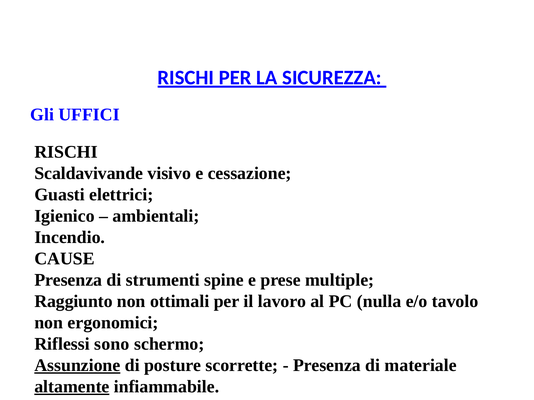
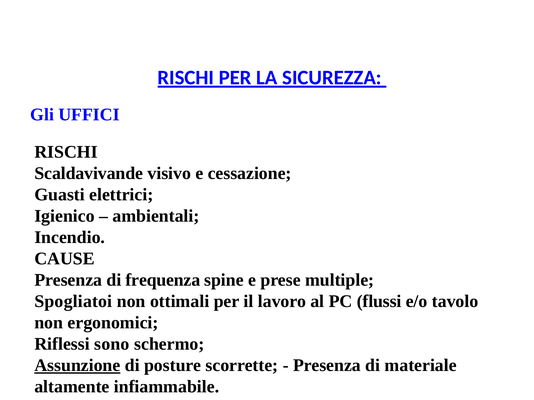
strumenti: strumenti -> frequenza
Raggiunto: Raggiunto -> Spogliatoi
nulla: nulla -> flussi
altamente underline: present -> none
